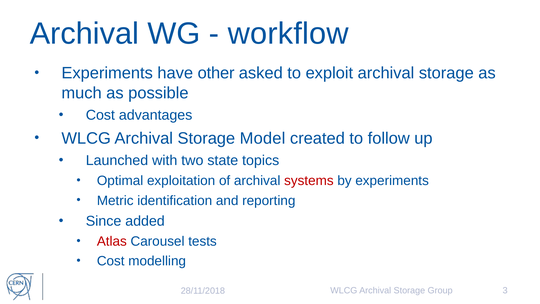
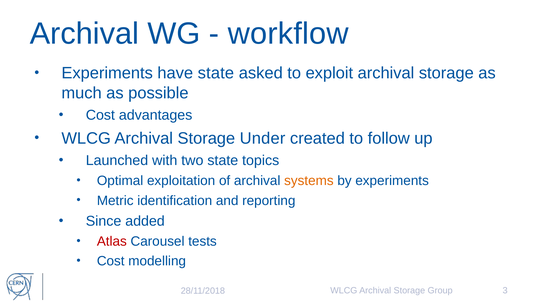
have other: other -> state
Model: Model -> Under
systems colour: red -> orange
